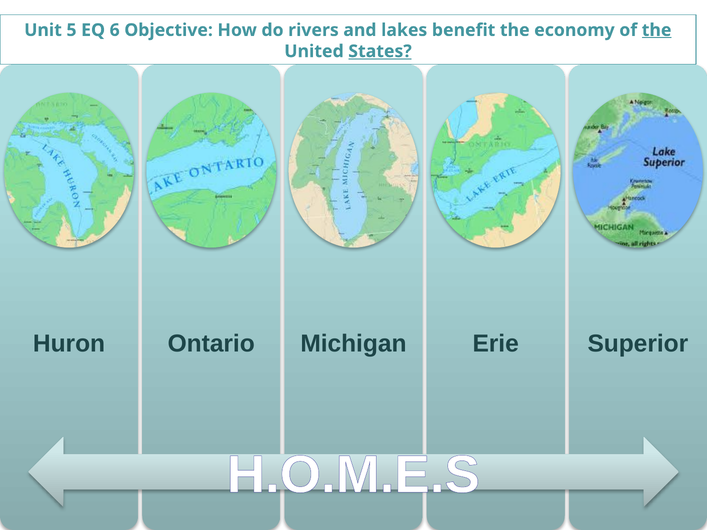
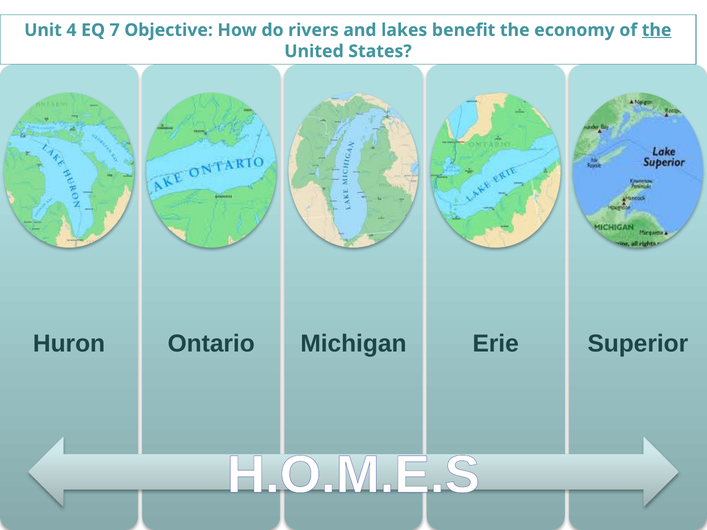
5: 5 -> 4
6: 6 -> 7
States underline: present -> none
